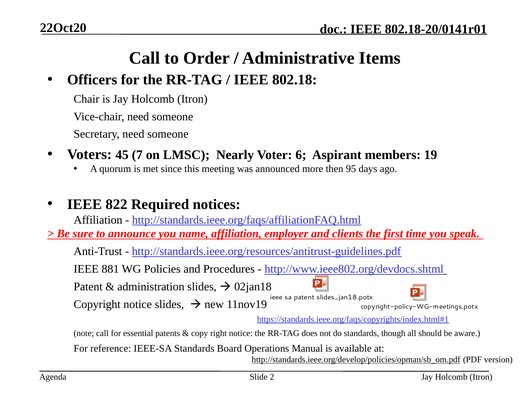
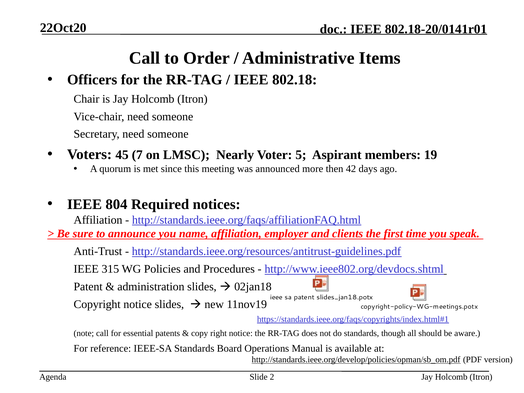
6: 6 -> 5
95: 95 -> 42
822: 822 -> 804
881: 881 -> 315
